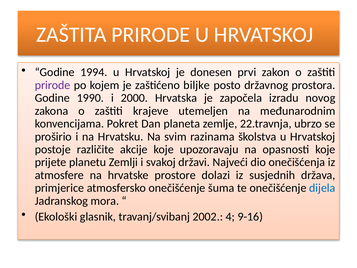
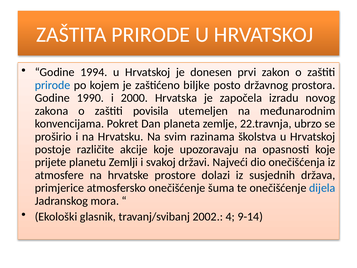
prirode at (53, 85) colour: purple -> blue
krajeve: krajeve -> povisila
9-16: 9-16 -> 9-14
